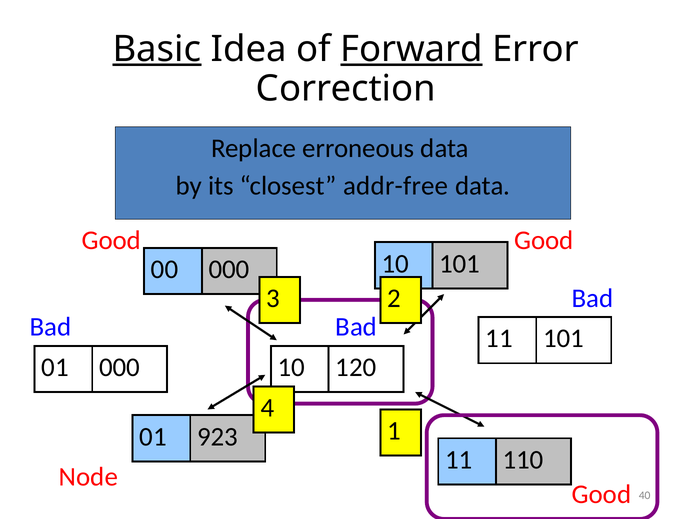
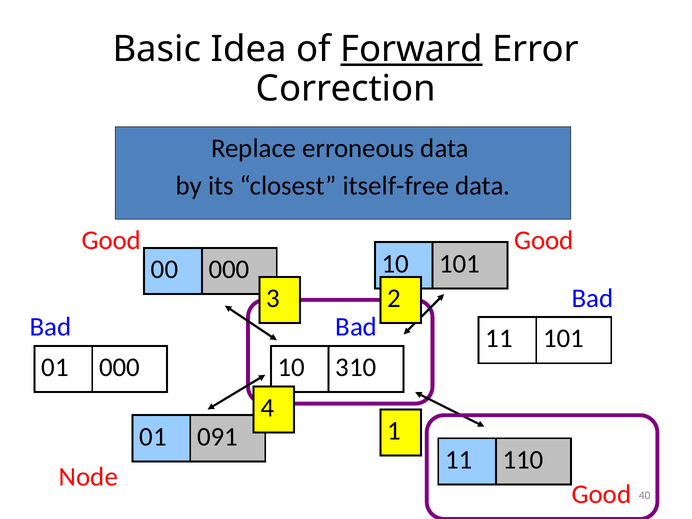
Basic underline: present -> none
addr-free: addr-free -> itself-free
120: 120 -> 310
923: 923 -> 091
